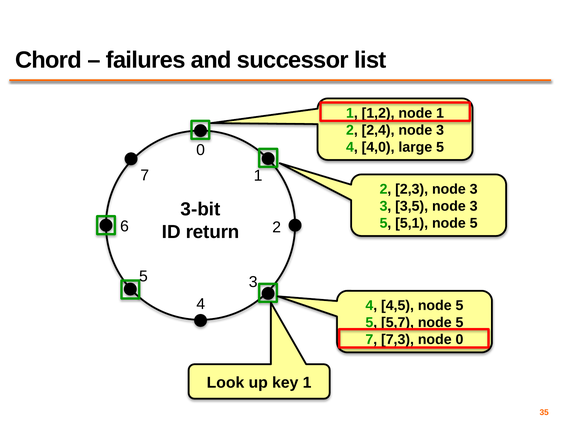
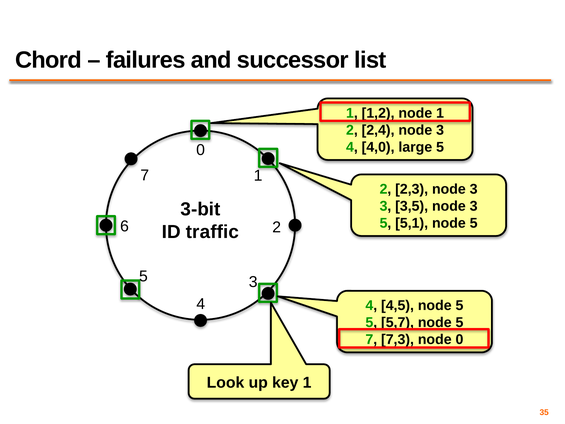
return: return -> traffic
